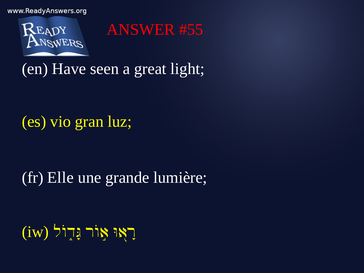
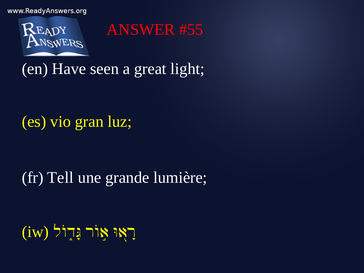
Elle: Elle -> Tell
